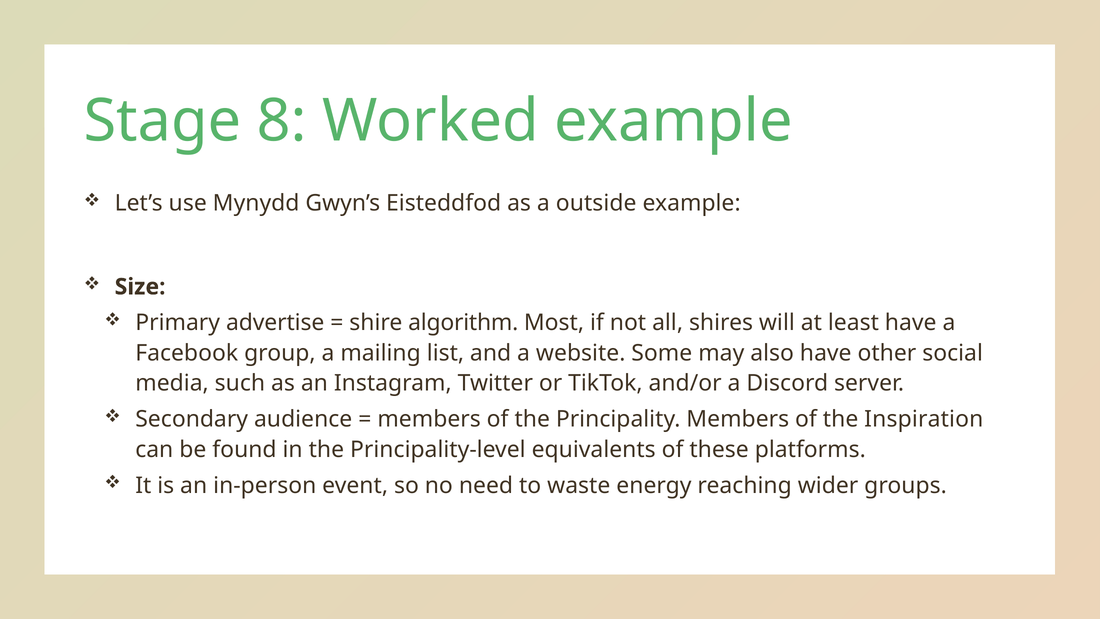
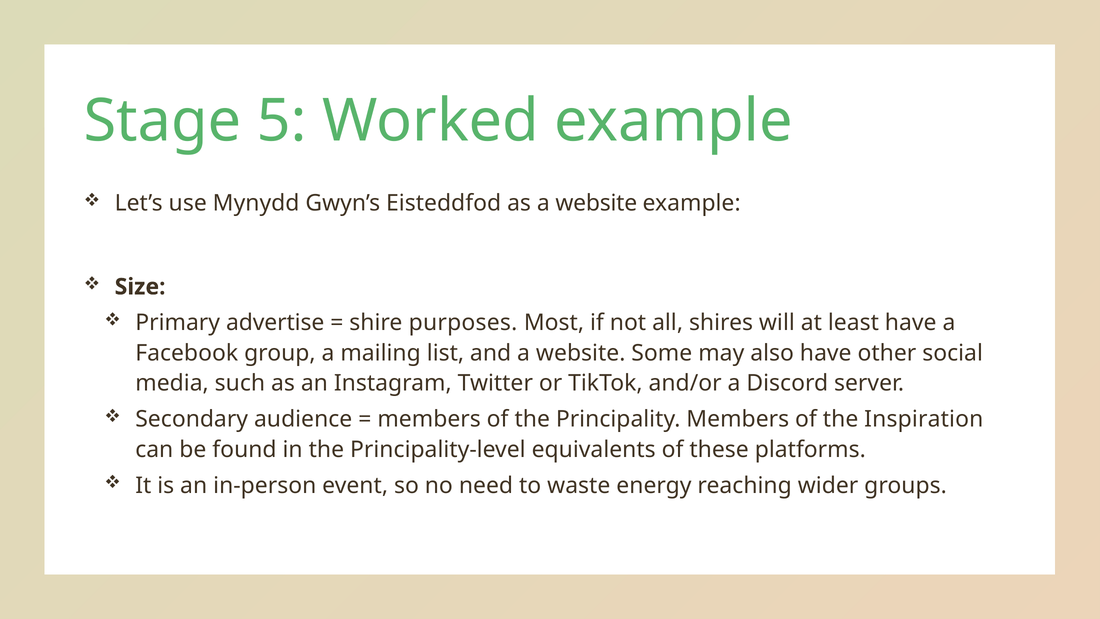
8: 8 -> 5
as a outside: outside -> website
algorithm: algorithm -> purposes
